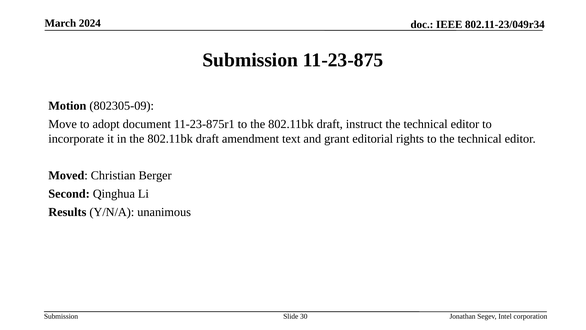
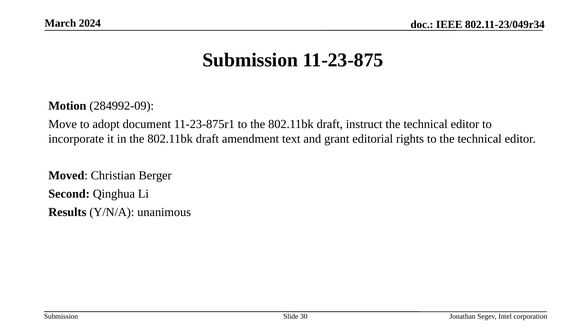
802305-09: 802305-09 -> 284992-09
